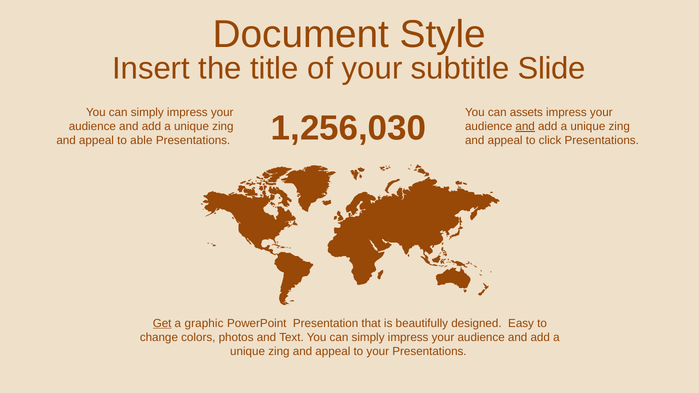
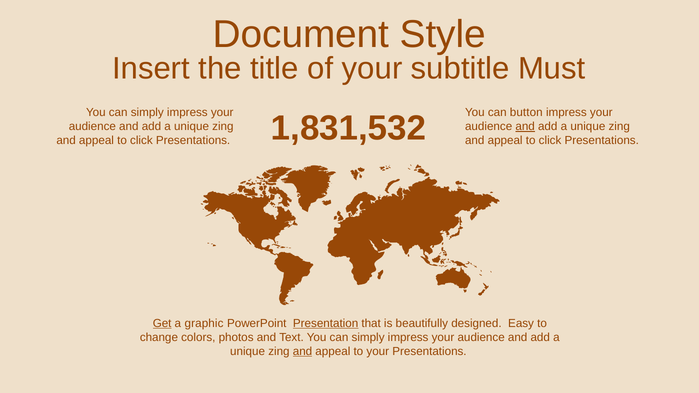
Slide: Slide -> Must
1,256,030: 1,256,030 -> 1,831,532
assets: assets -> button
able at (141, 140): able -> click
Presentation underline: none -> present
and at (302, 351) underline: none -> present
